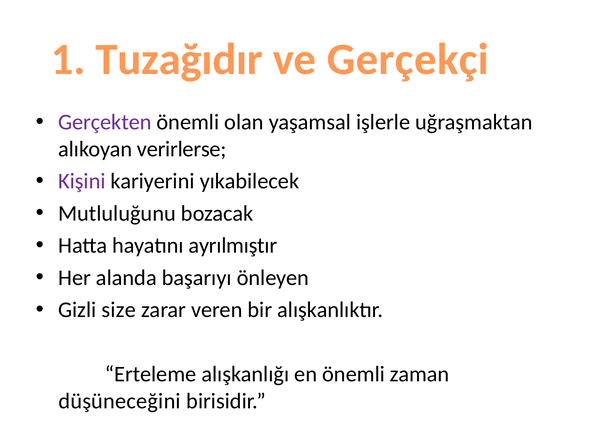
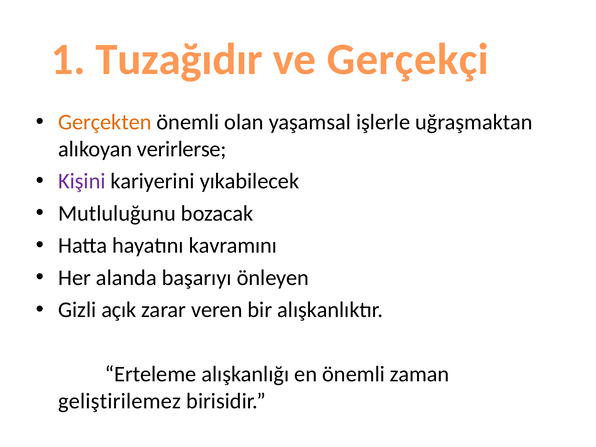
Gerçekten colour: purple -> orange
ayrılmıştır: ayrılmıştır -> kavramını
size: size -> açık
düşüneceğini: düşüneceğini -> geliştirilemez
